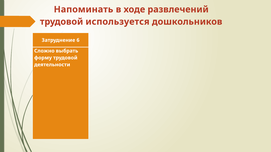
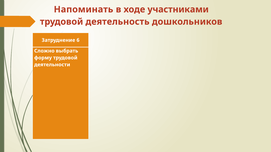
развлечений: развлечений -> участниками
используется: используется -> деятельность
